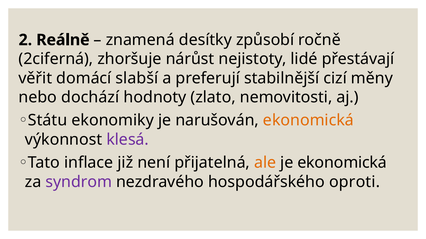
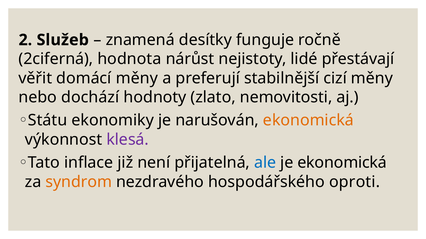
Reálně: Reálně -> Služeb
způsobí: způsobí -> funguje
zhoršuje: zhoršuje -> hodnota
domácí slabší: slabší -> měny
ale colour: orange -> blue
syndrom colour: purple -> orange
